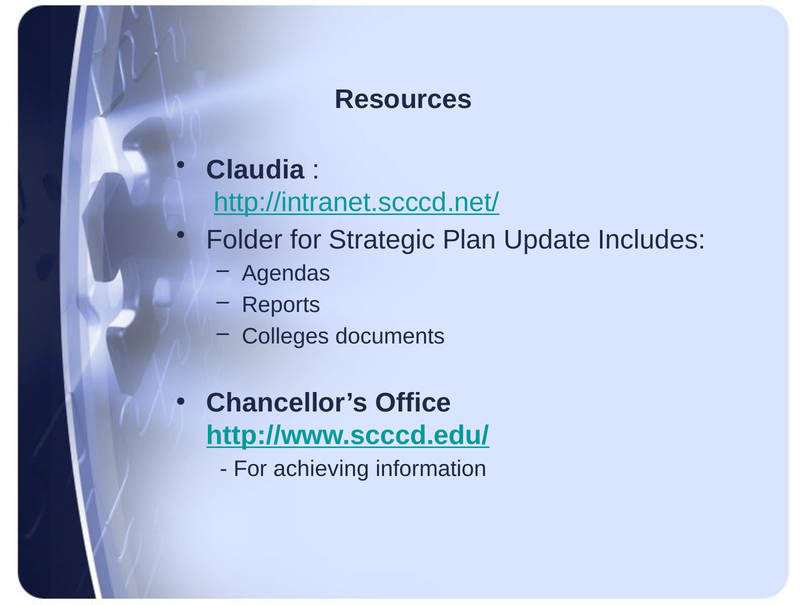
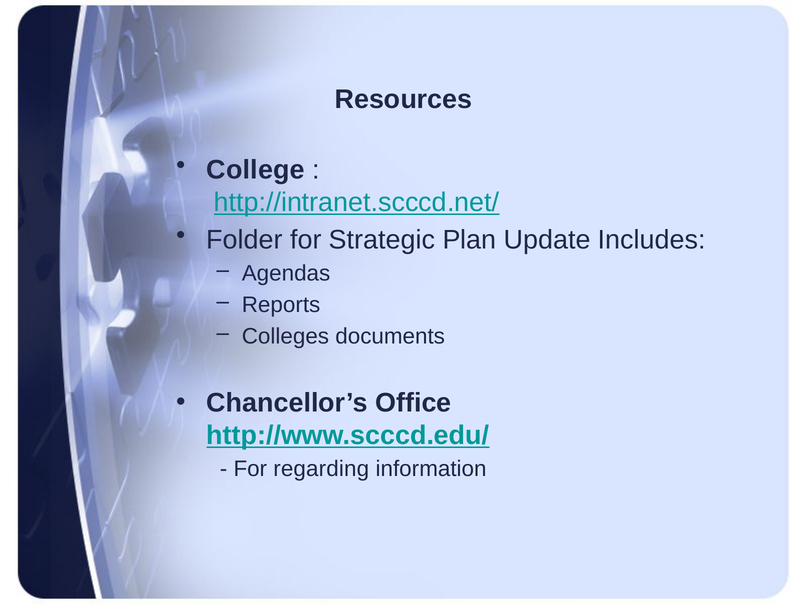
Claudia: Claudia -> College
achieving: achieving -> regarding
